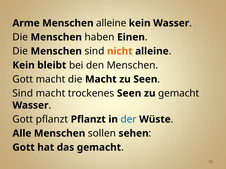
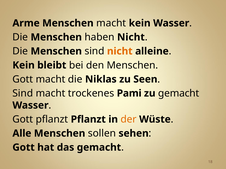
Menschen alleine: alleine -> macht
haben Einen: Einen -> Nicht
die Macht: Macht -> Niklas
trockenes Seen: Seen -> Pami
der colour: blue -> orange
